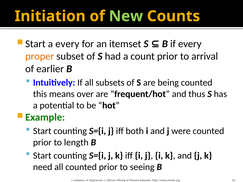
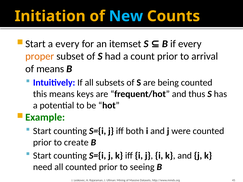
New colour: light green -> light blue
of earlier: earlier -> means
over: over -> keys
length: length -> create
